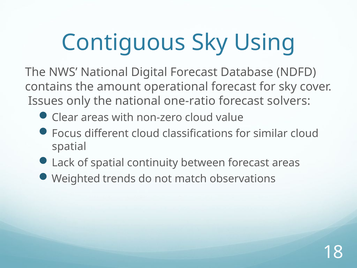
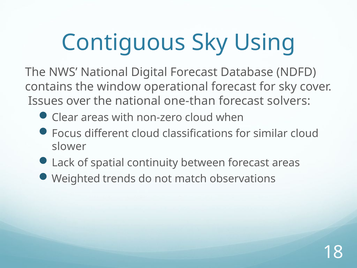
amount: amount -> window
only: only -> over
one-ratio: one-ratio -> one-than
value: value -> when
spatial at (69, 146): spatial -> slower
